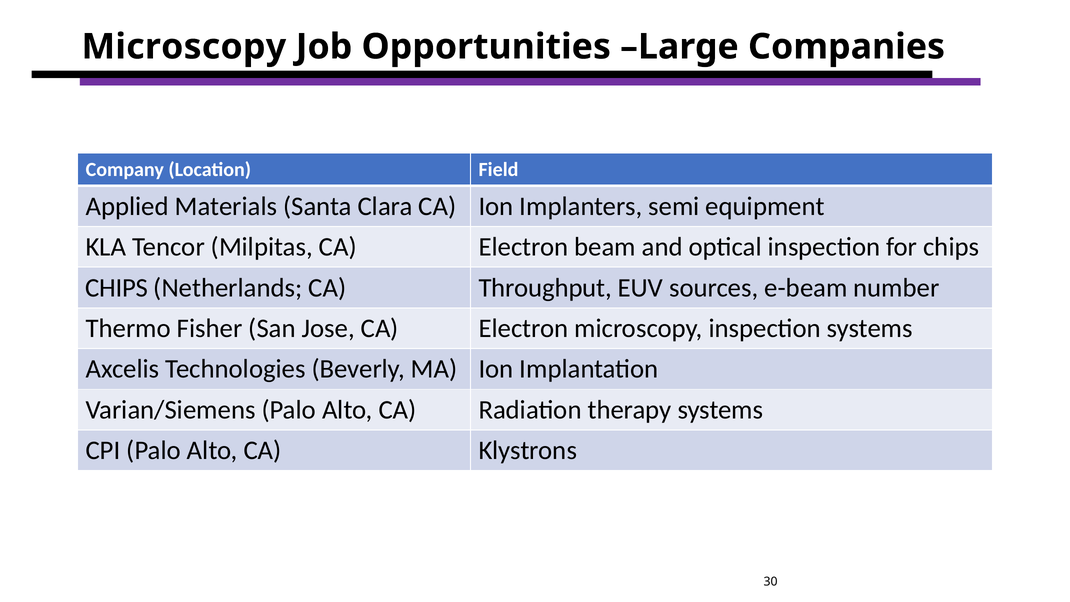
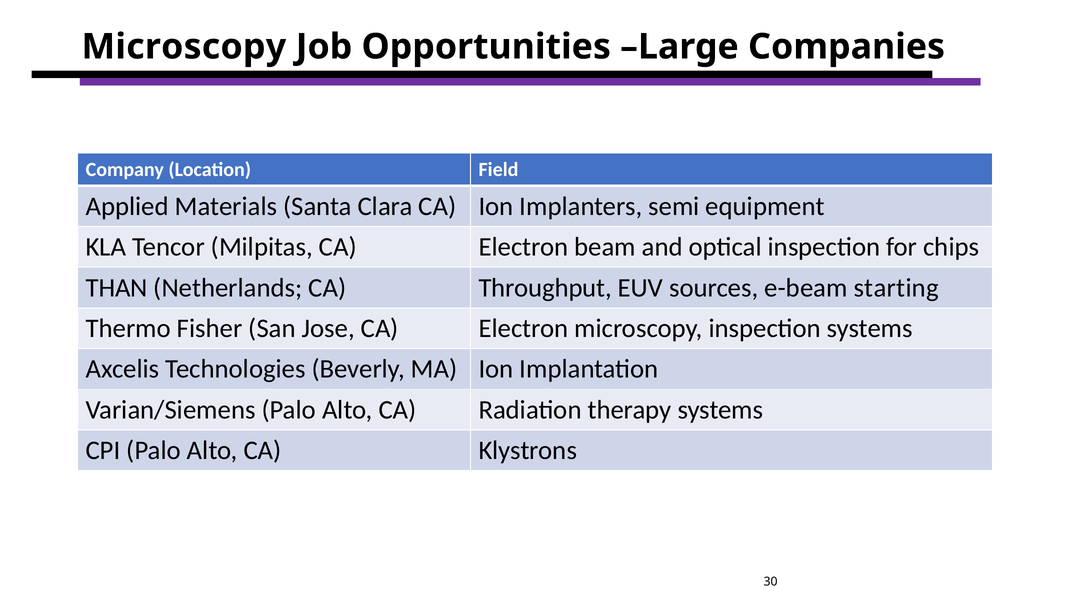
CHIPS at (117, 288): CHIPS -> THAN
number: number -> starting
